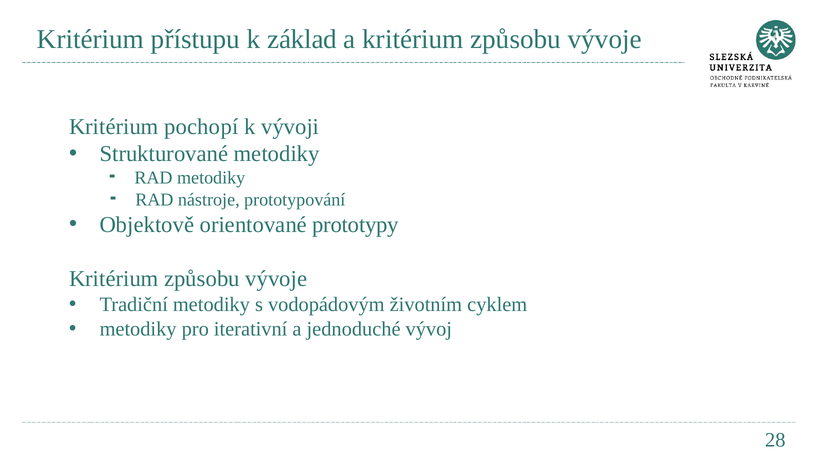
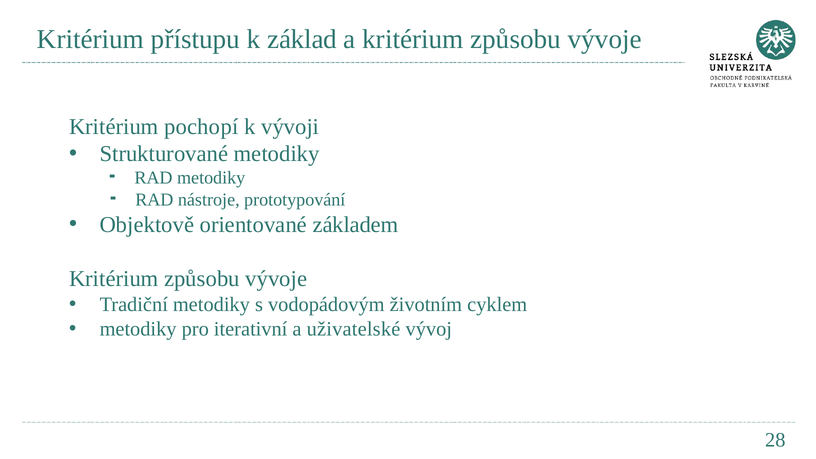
prototypy: prototypy -> základem
jednoduché: jednoduché -> uživatelské
